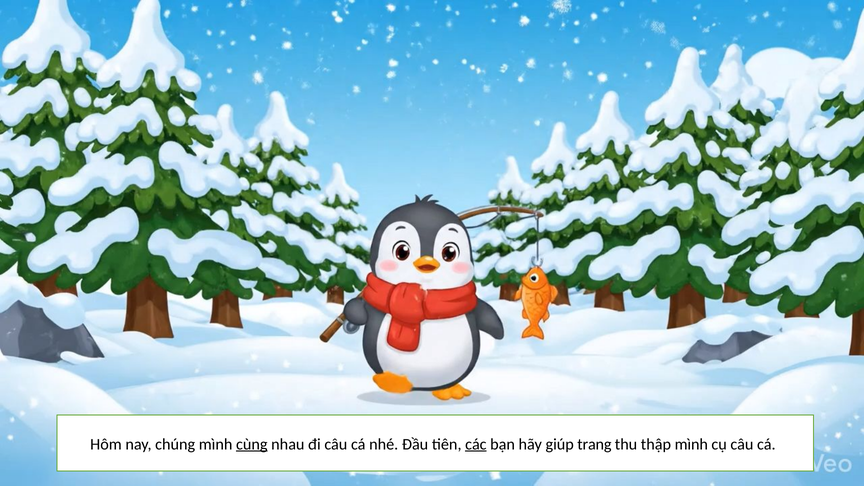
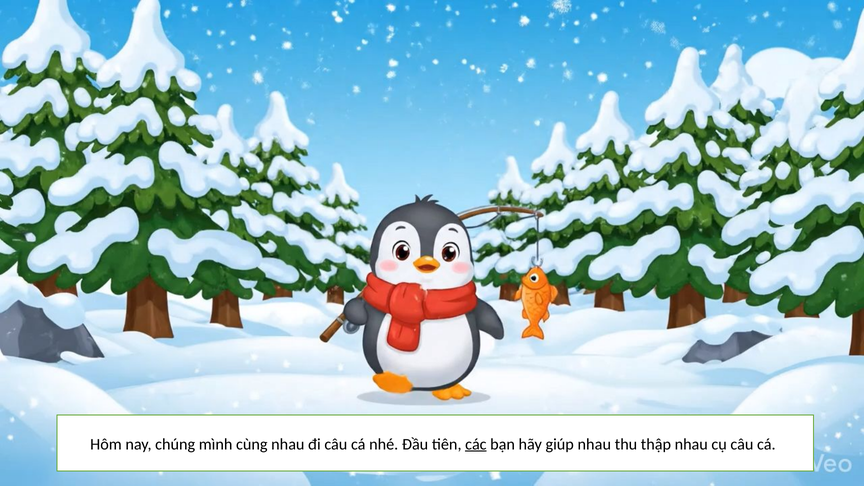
cùng underline: present -> none
giúp trang: trang -> nhau
thập mình: mình -> nhau
